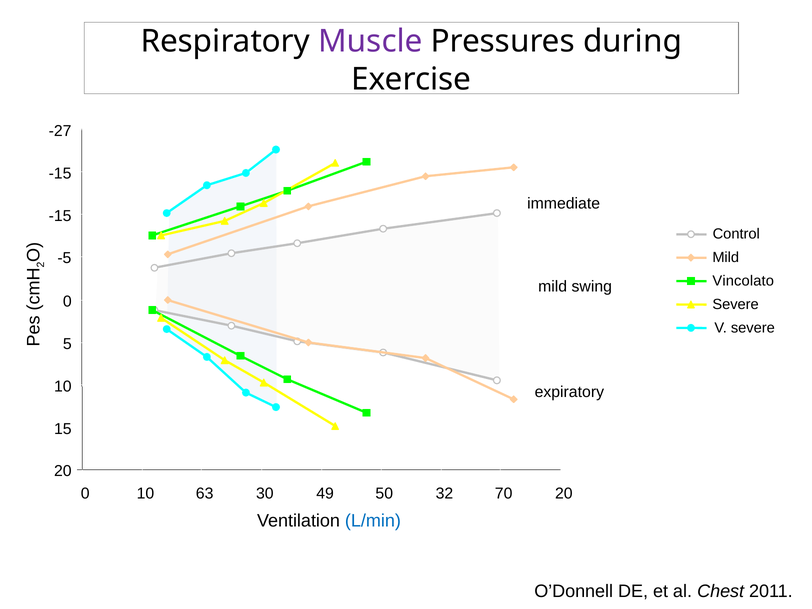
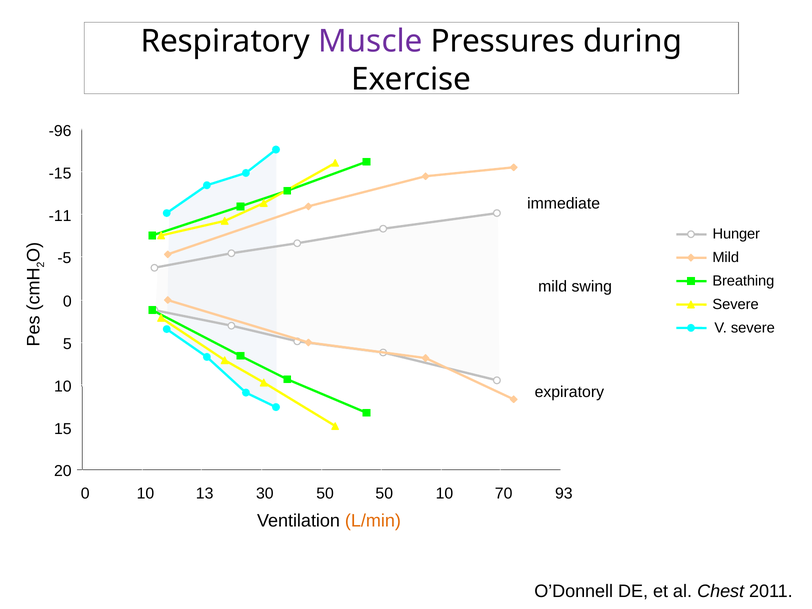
-27: -27 -> -96
-15 at (60, 216): -15 -> -11
Control: Control -> Hunger
Vincolato: Vincolato -> Breathing
63: 63 -> 13
30 49: 49 -> 50
50 32: 32 -> 10
70 20: 20 -> 93
L/min colour: blue -> orange
